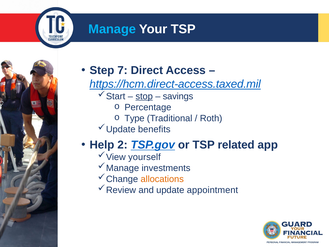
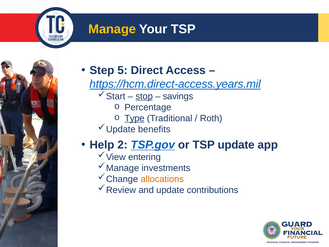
Manage colour: light blue -> yellow
7: 7 -> 5
https://hcm.direct-access.taxed.mil: https://hcm.direct-access.taxed.mil -> https://hcm.direct-access.years.mil
Type underline: none -> present
TSP related: related -> update
yourself: yourself -> entering
appointment: appointment -> contributions
